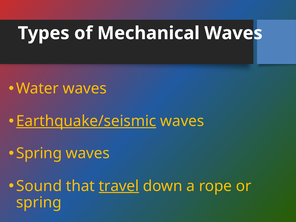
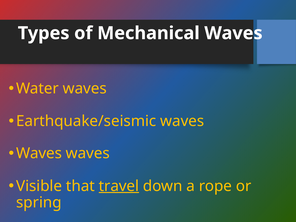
Earthquake/seismic underline: present -> none
Spring at (39, 153): Spring -> Waves
Sound: Sound -> Visible
